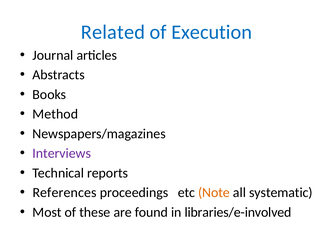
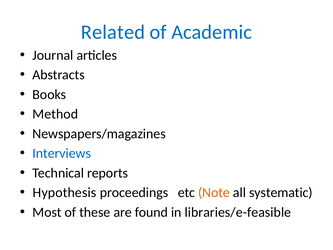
Execution: Execution -> Academic
Interviews colour: purple -> blue
References: References -> Hypothesis
libraries/e-involved: libraries/e-involved -> libraries/e-feasible
